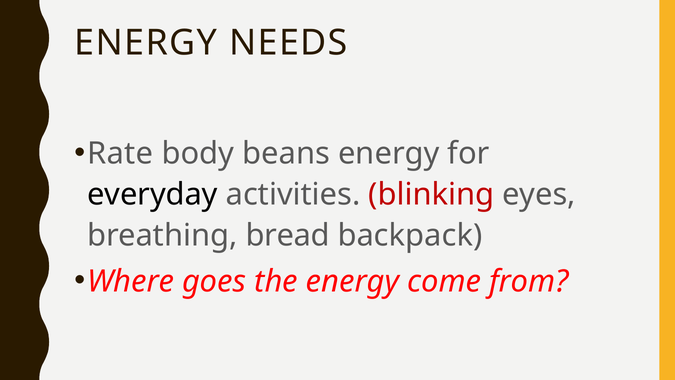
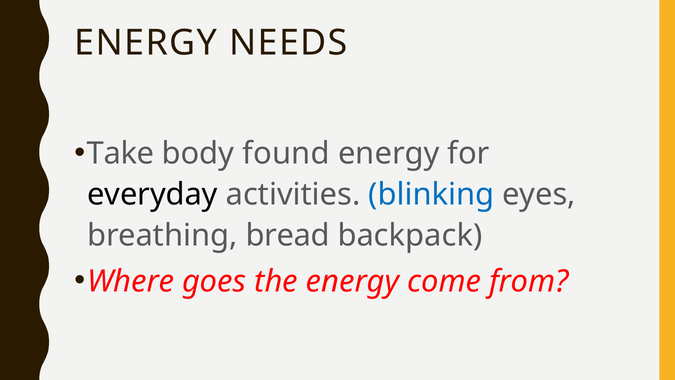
Rate: Rate -> Take
beans: beans -> found
blinking colour: red -> blue
